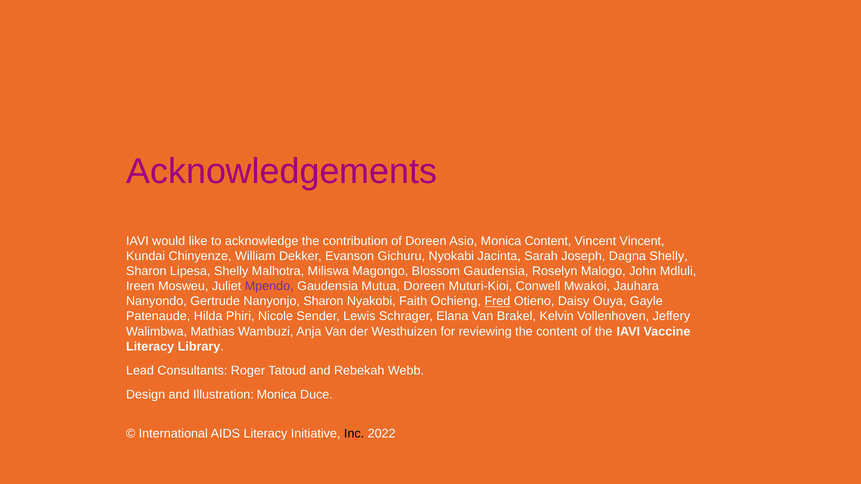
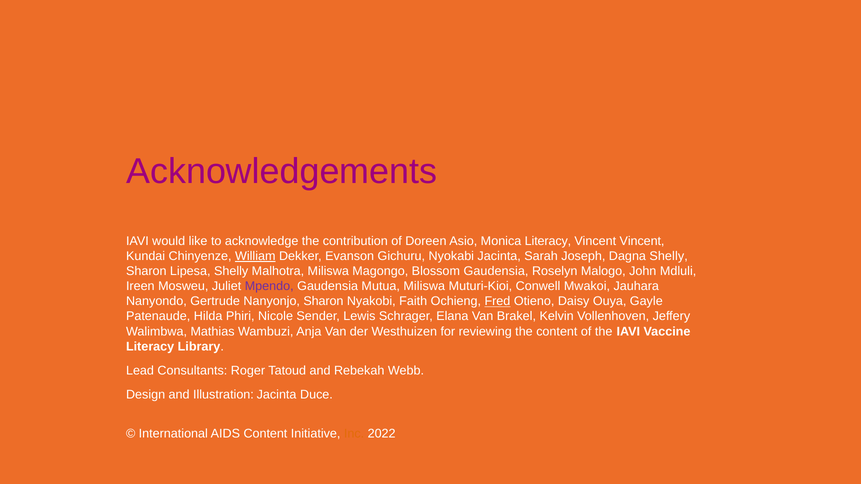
Monica Content: Content -> Literacy
William underline: none -> present
Mutua Doreen: Doreen -> Miliswa
Illustration Monica: Monica -> Jacinta
AIDS Literacy: Literacy -> Content
Inc colour: black -> orange
